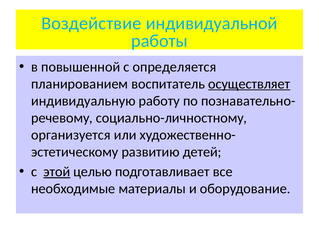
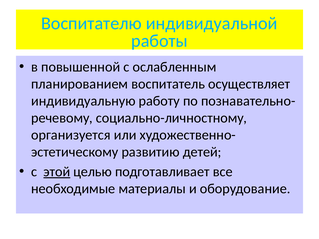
Воздействие: Воздействие -> Воспитателю
определяется: определяется -> ослабленным
осуществляет underline: present -> none
